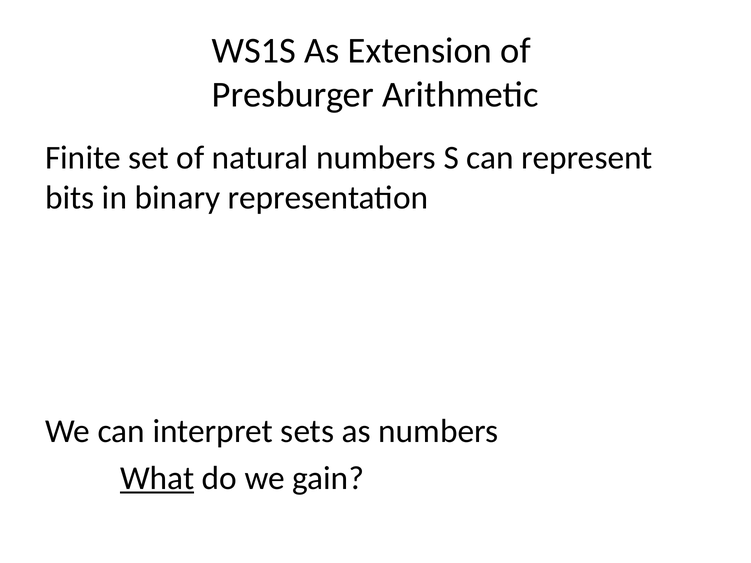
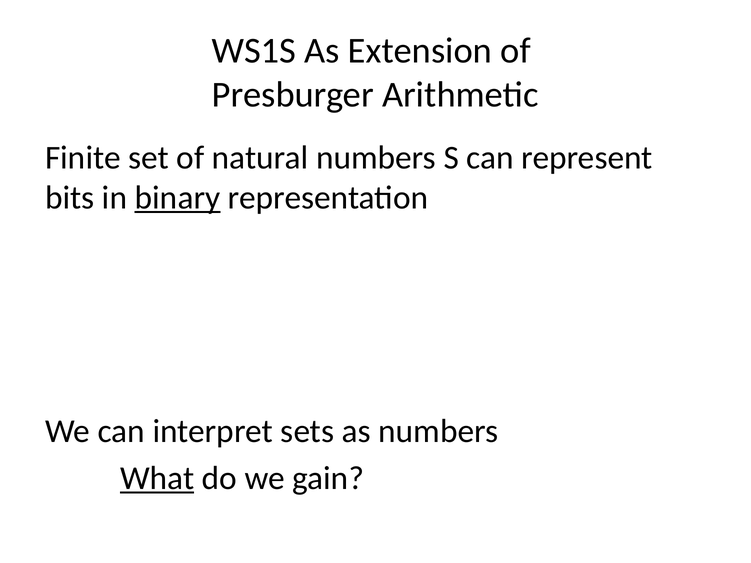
binary underline: none -> present
